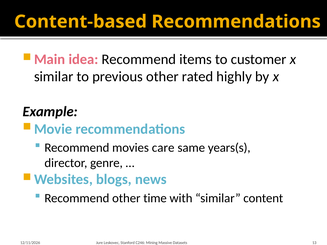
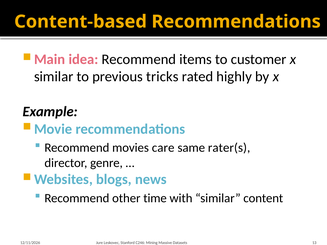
previous other: other -> tricks
years(s: years(s -> rater(s
